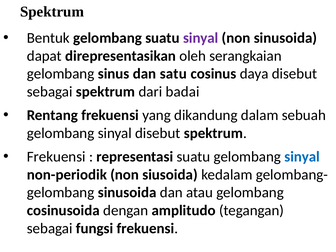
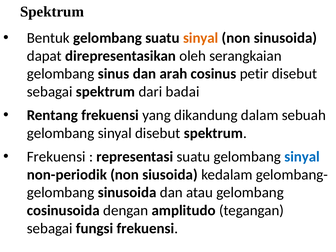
sinyal at (201, 38) colour: purple -> orange
satu: satu -> arah
daya: daya -> petir
